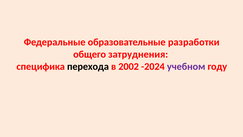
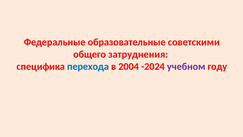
разработки: разработки -> советскими
перехода colour: black -> blue
2002: 2002 -> 2004
